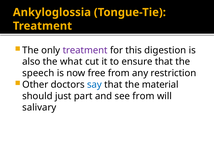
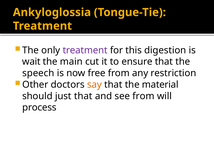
also: also -> wait
what: what -> main
say colour: blue -> orange
just part: part -> that
salivary: salivary -> process
